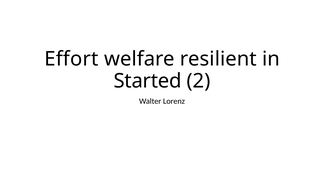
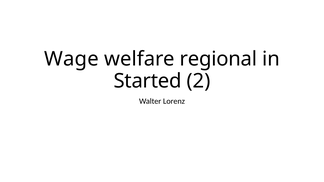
Effort: Effort -> Wage
resilient: resilient -> regional
